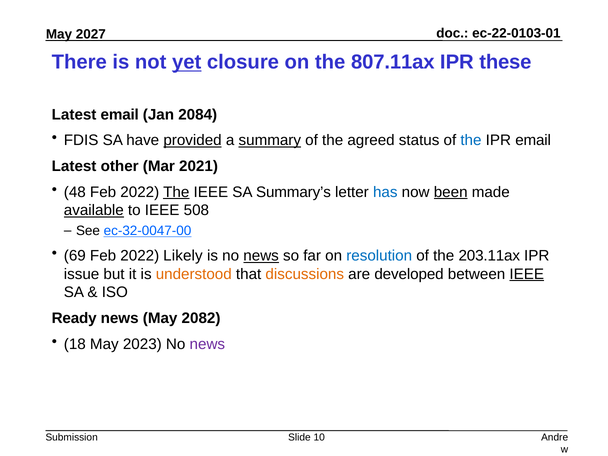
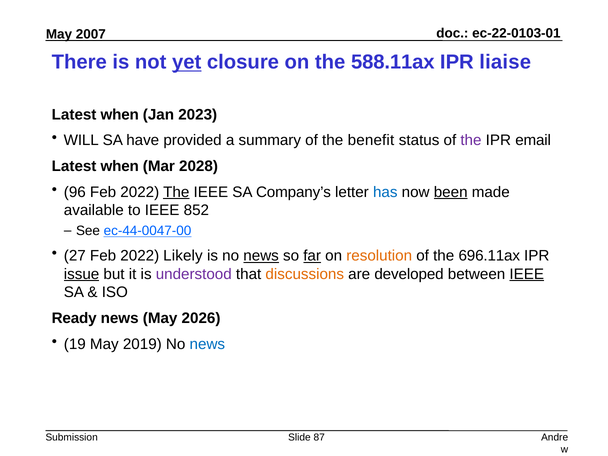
2027: 2027 -> 2007
807.11ax: 807.11ax -> 588.11ax
these: these -> liaise
email at (120, 115): email -> when
2084: 2084 -> 2023
FDIS: FDIS -> WILL
provided underline: present -> none
summary underline: present -> none
agreed: agreed -> benefit
the at (471, 140) colour: blue -> purple
other at (120, 166): other -> when
2021: 2021 -> 2028
48: 48 -> 96
Summary’s: Summary’s -> Company’s
available underline: present -> none
508: 508 -> 852
ec-32-0047-00: ec-32-0047-00 -> ec-44-0047-00
69: 69 -> 27
far underline: none -> present
resolution colour: blue -> orange
203.11ax: 203.11ax -> 696.11ax
issue underline: none -> present
understood colour: orange -> purple
2082: 2082 -> 2026
18: 18 -> 19
2023: 2023 -> 2019
news at (207, 344) colour: purple -> blue
10: 10 -> 87
